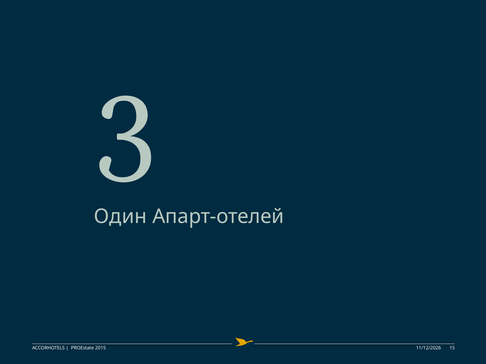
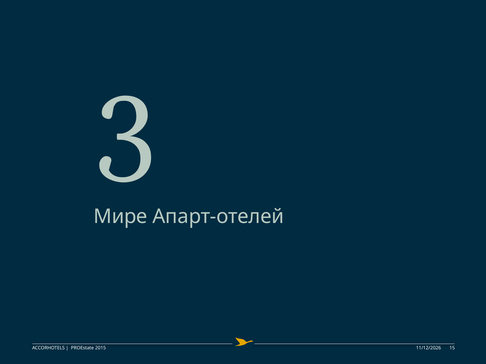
Один: Один -> Мире
